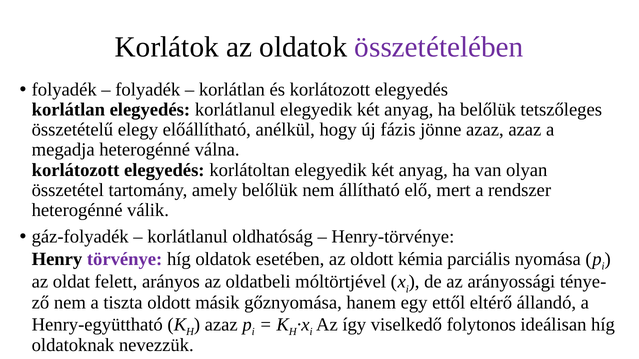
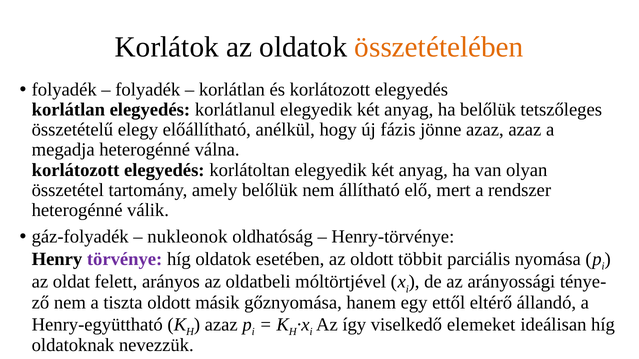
összetételében colour: purple -> orange
korlátlanul at (188, 237): korlátlanul -> nukleonok
kémia: kémia -> többit
folytonos: folytonos -> elemeket
